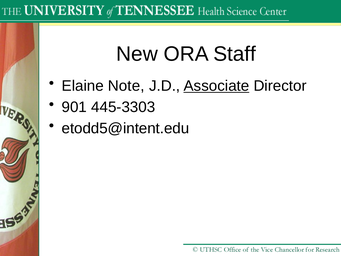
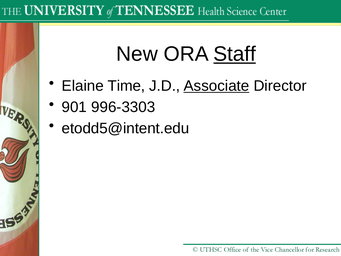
Staff underline: none -> present
Note: Note -> Time
445-3303: 445-3303 -> 996-3303
